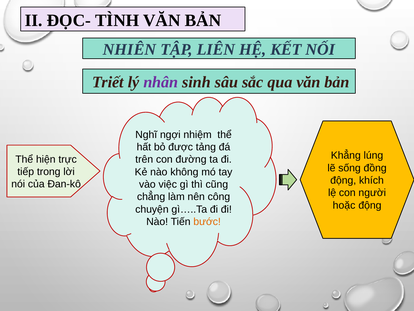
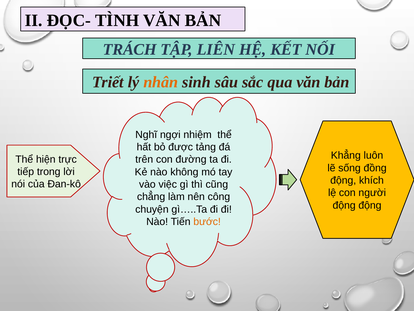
NHIÊN: NHIÊN -> TRÁCH
nhân colour: purple -> orange
lúng: lúng -> luôn
hoặc at (344, 205): hoặc -> động
